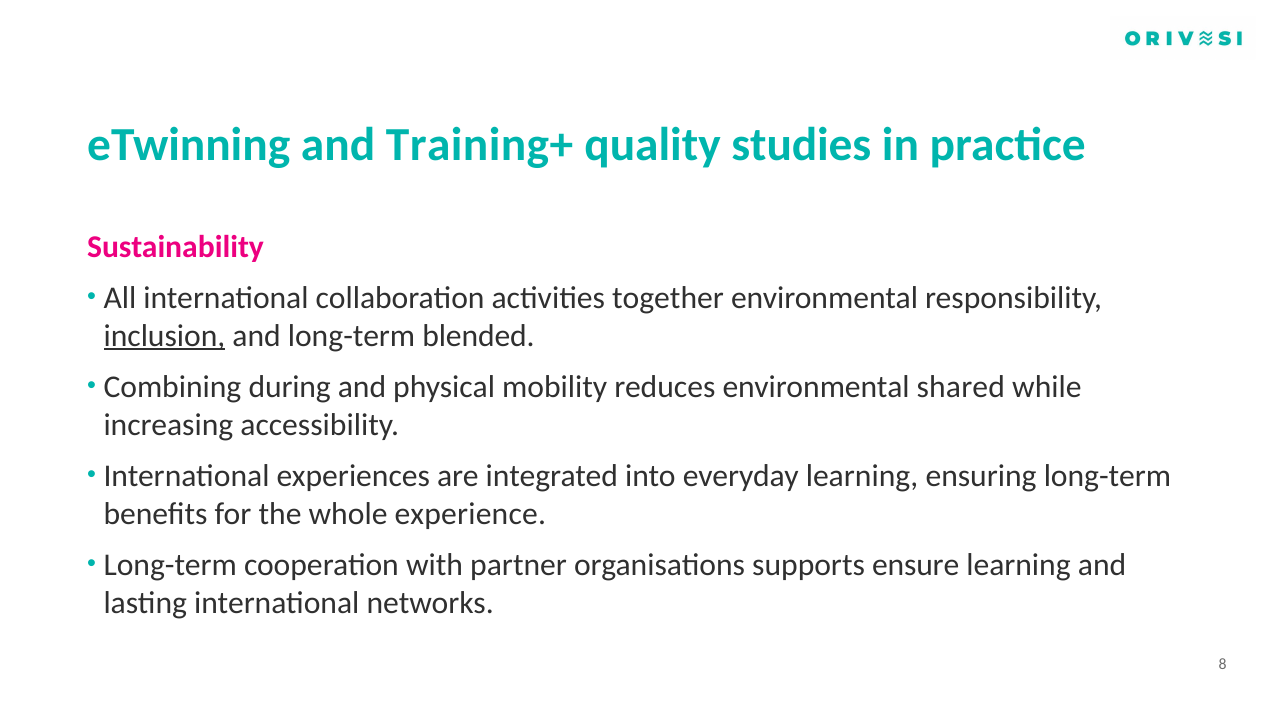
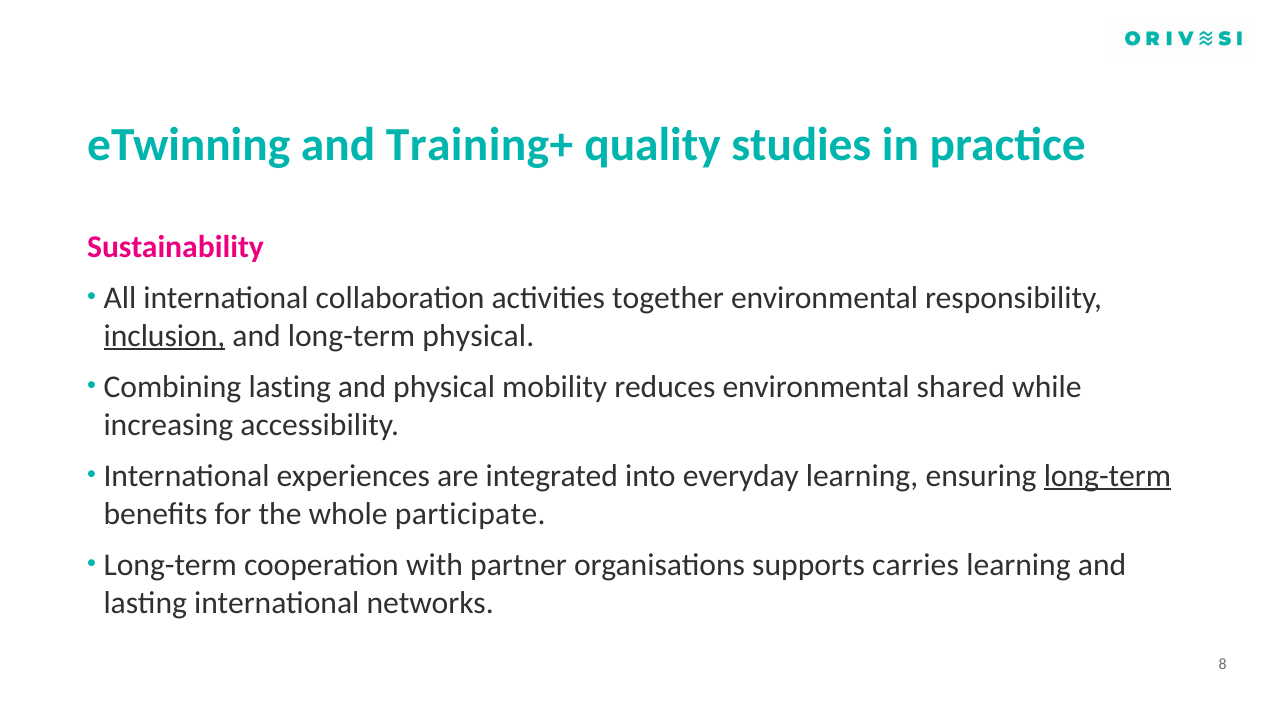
long-term blended: blended -> physical
Combining during: during -> lasting
long-term at (1107, 476) underline: none -> present
experience: experience -> participate
ensure: ensure -> carries
